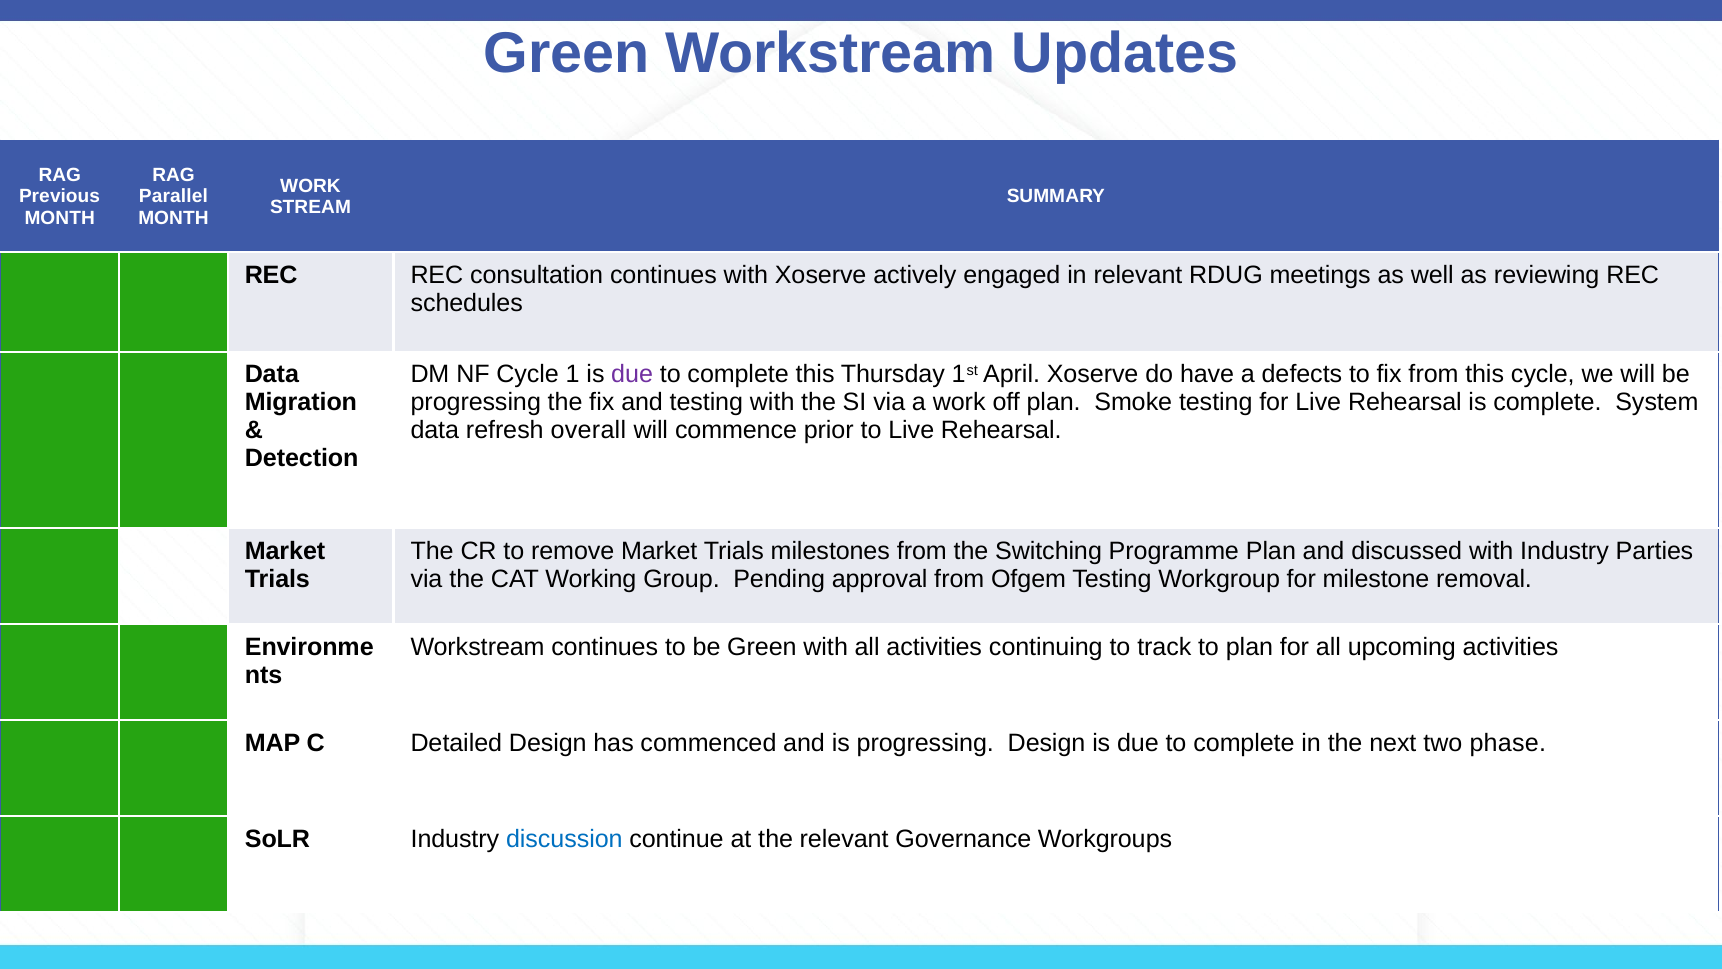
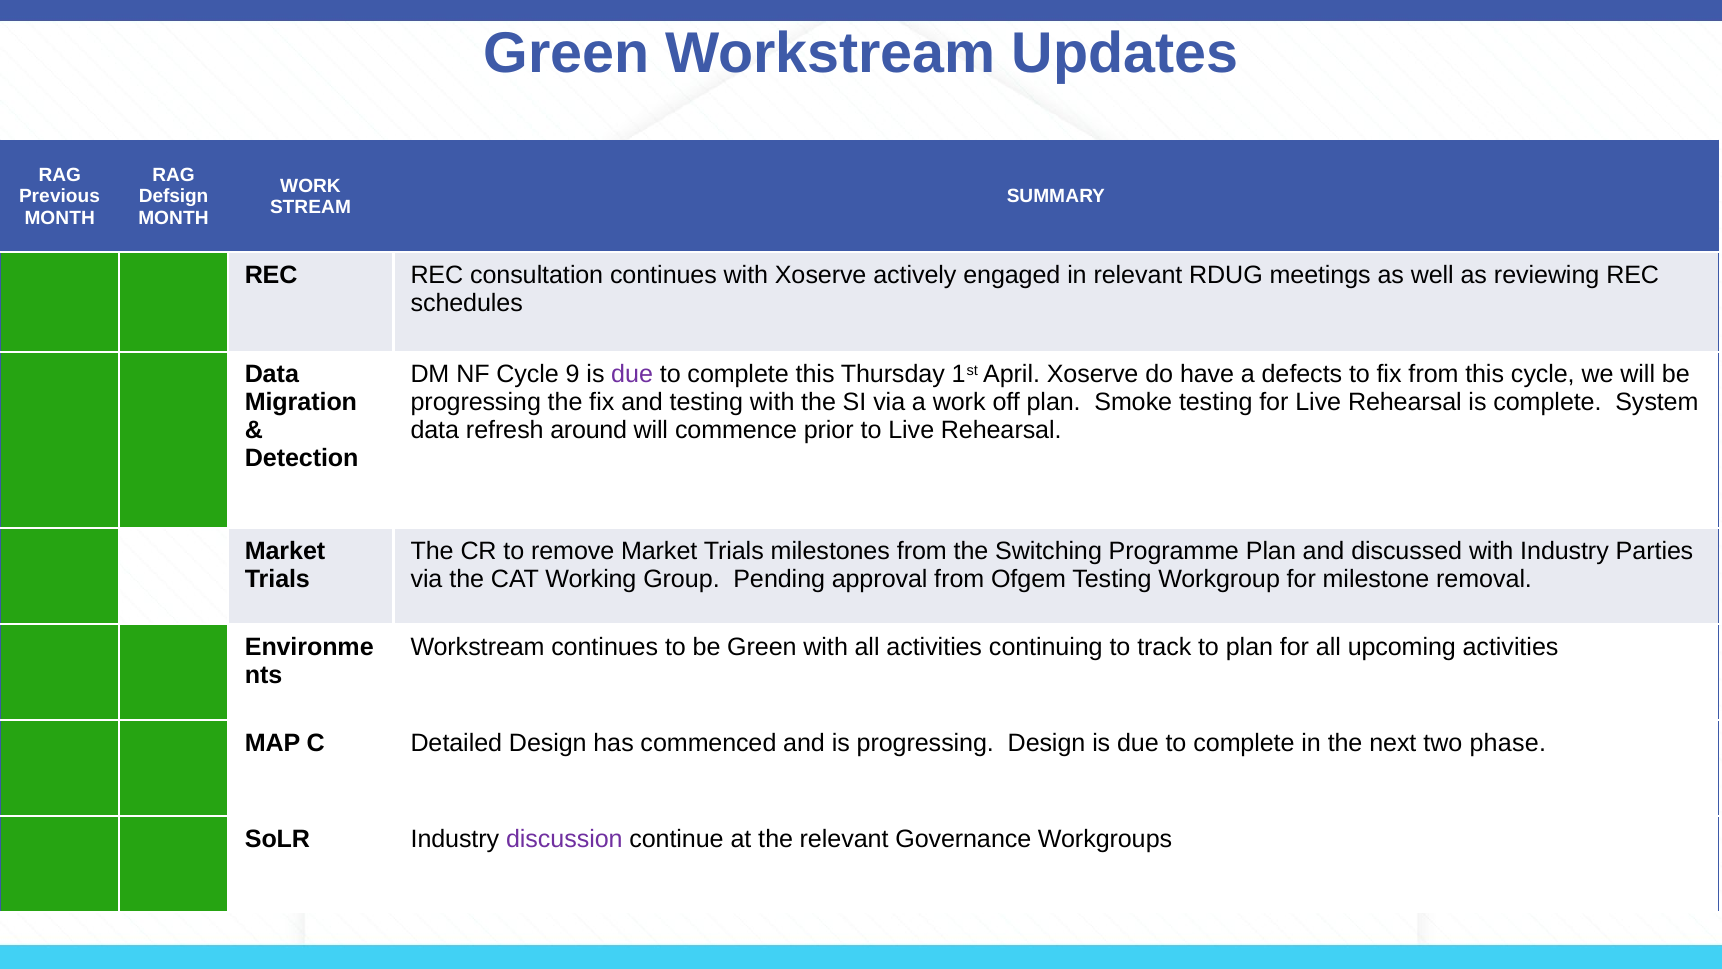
Parallel: Parallel -> Defsign
1: 1 -> 9
overall: overall -> around
discussion colour: blue -> purple
